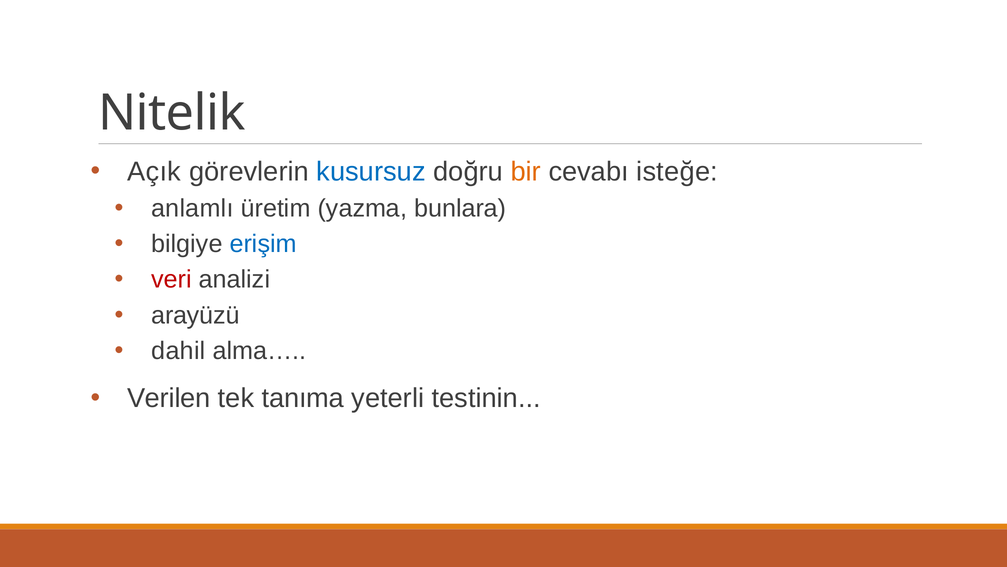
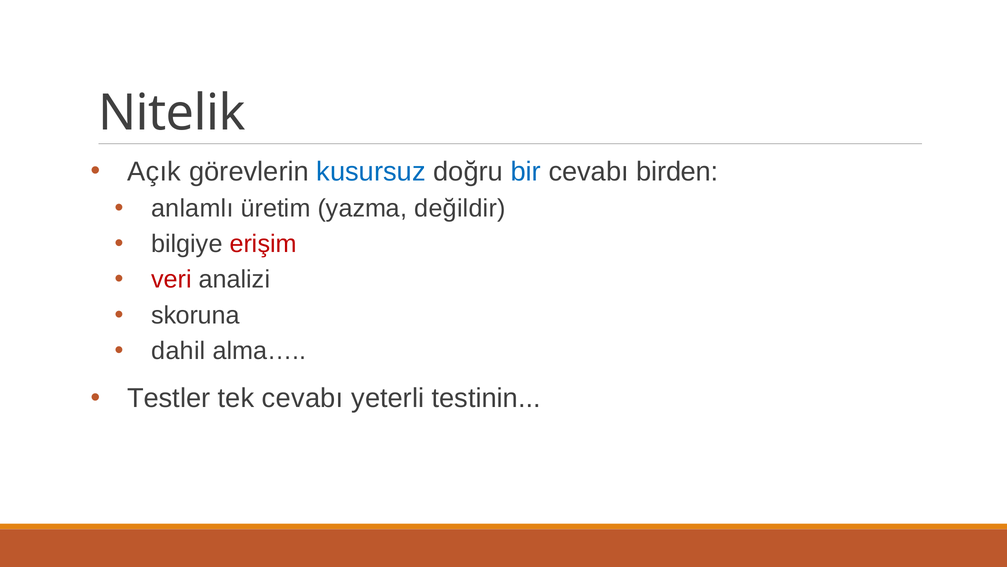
bir colour: orange -> blue
isteğe: isteğe -> birden
bunlara: bunlara -> değildir
erişim colour: blue -> red
arayüzü: arayüzü -> skoruna
Verilen: Verilen -> Testler
tek tanıma: tanıma -> cevabı
